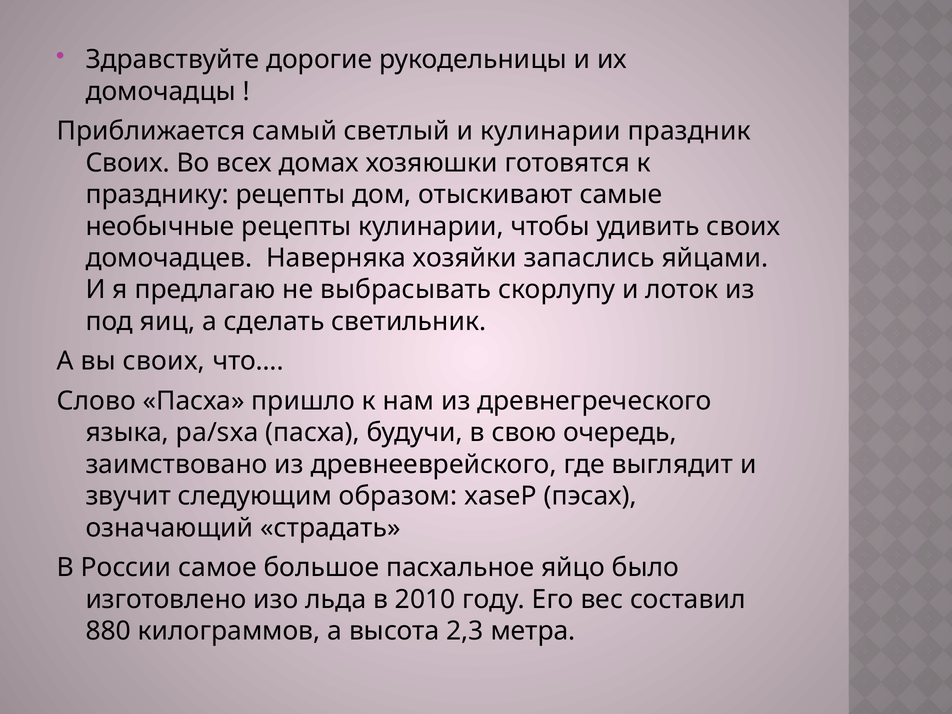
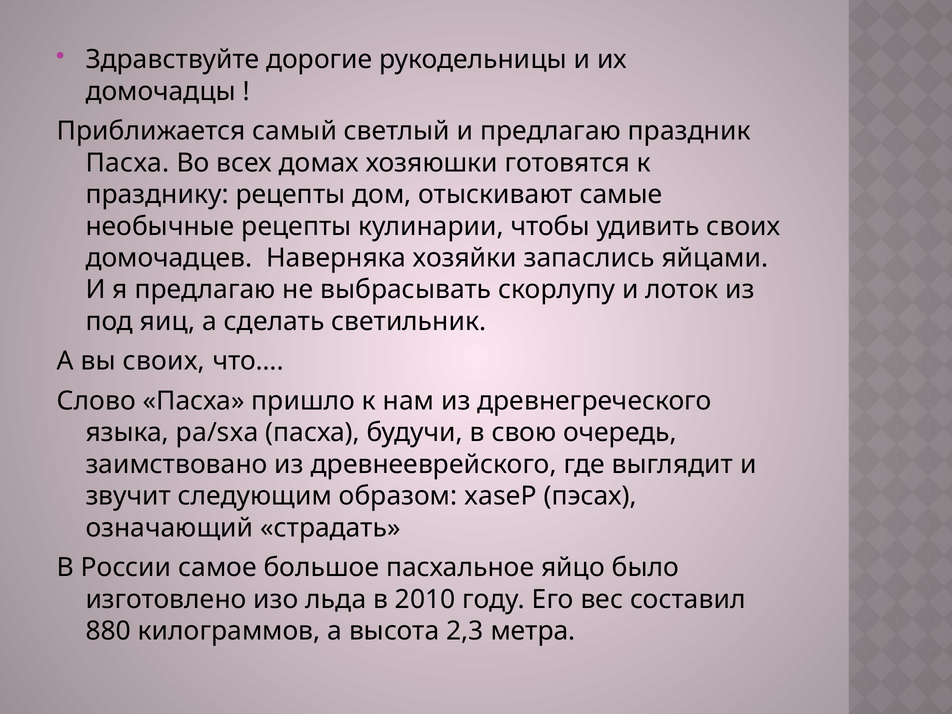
и кулинарии: кулинарии -> предлагаю
Своих at (128, 163): Своих -> Пасха
